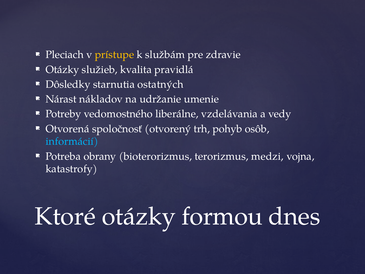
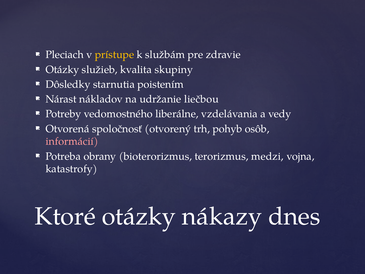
pravidlá: pravidlá -> skupiny
ostatných: ostatných -> poistením
umenie: umenie -> liečbou
informácií colour: light blue -> pink
formou: formou -> nákazy
